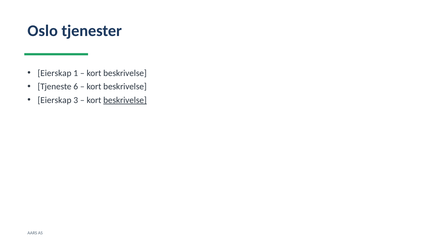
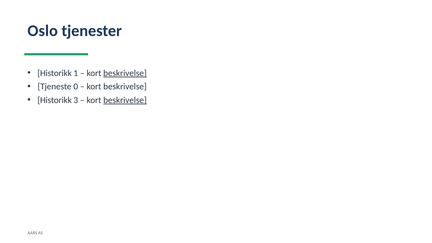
Eierskap at (55, 73): Eierskap -> Historikk
beskrivelse at (125, 73) underline: none -> present
6: 6 -> 0
Eierskap at (55, 100): Eierskap -> Historikk
